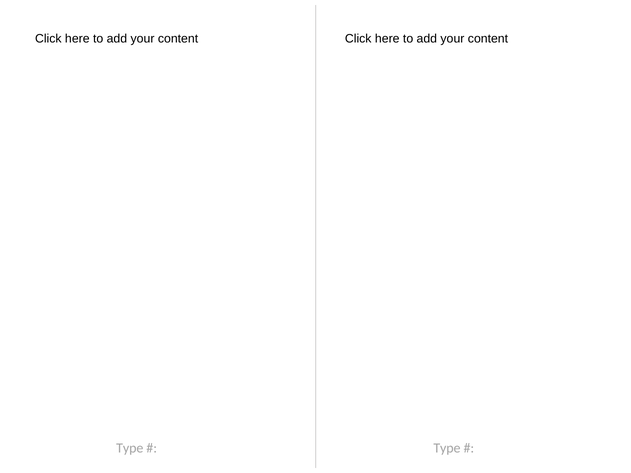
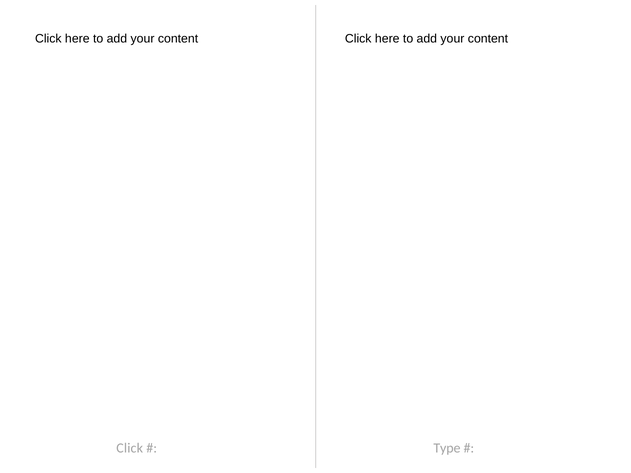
Type at (130, 448): Type -> Click
